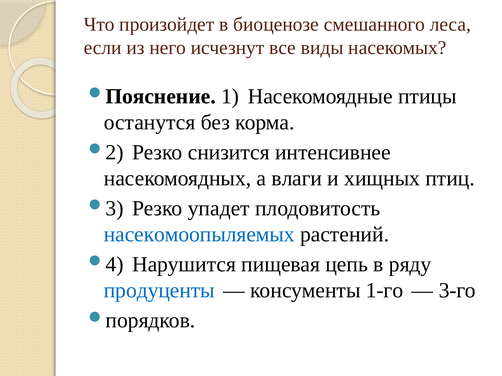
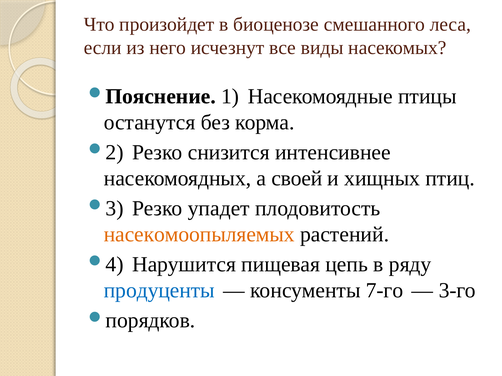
влаги: влаги -> своей
насекомоопыляемых colour: blue -> orange
1-го: 1-го -> 7-го
